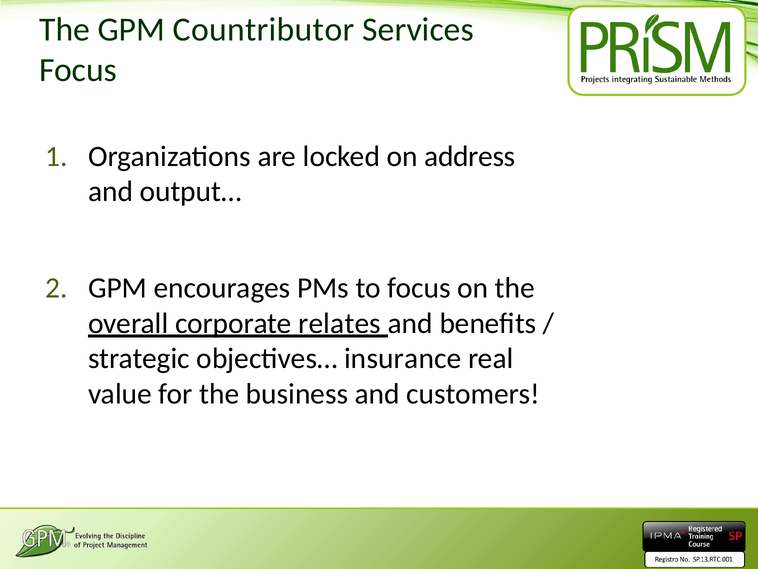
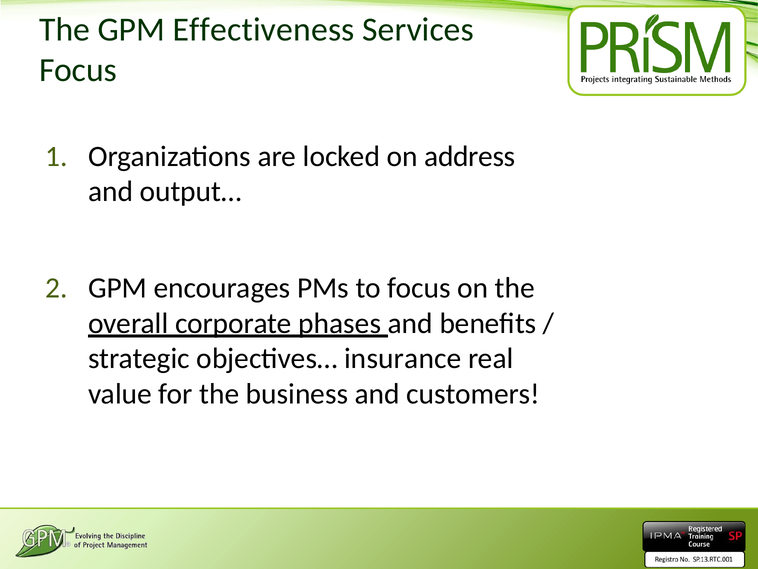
Countributor: Countributor -> Effectiveness
relates: relates -> phases
